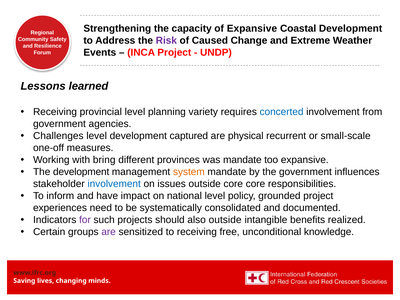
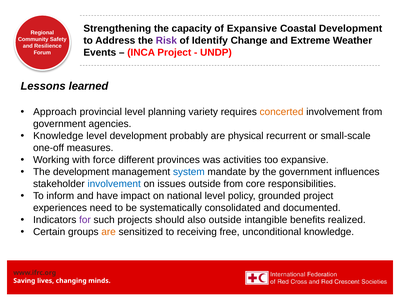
Caused: Caused -> Identify
Receiving at (55, 112): Receiving -> Approach
concerted colour: blue -> orange
Challenges at (58, 136): Challenges -> Knowledge
captured: captured -> probably
bring: bring -> force
was mandate: mandate -> activities
system colour: orange -> blue
outside core: core -> from
are at (109, 232) colour: purple -> orange
